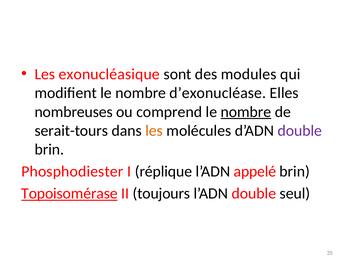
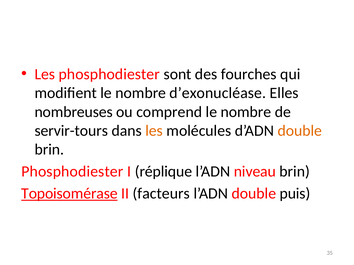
Les exonucléasique: exonucléasique -> phosphodiester
modules: modules -> fourches
nombre at (246, 112) underline: present -> none
serait-tours: serait-tours -> servir-tours
double at (300, 131) colour: purple -> orange
appelé: appelé -> niveau
toujours: toujours -> facteurs
seul: seul -> puis
